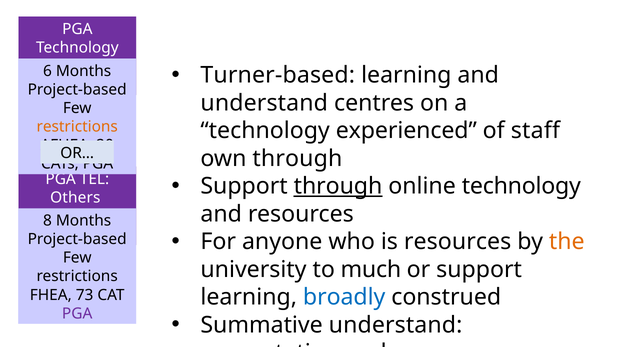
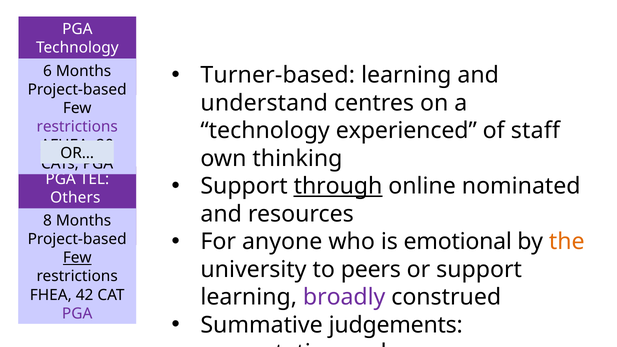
restrictions at (77, 127) colour: orange -> purple
own through: through -> thinking
online technology: technology -> nominated
is resources: resources -> emotional
Few at (77, 258) underline: none -> present
much: much -> peers
73: 73 -> 42
broadly colour: blue -> purple
Summative understand: understand -> judgements
